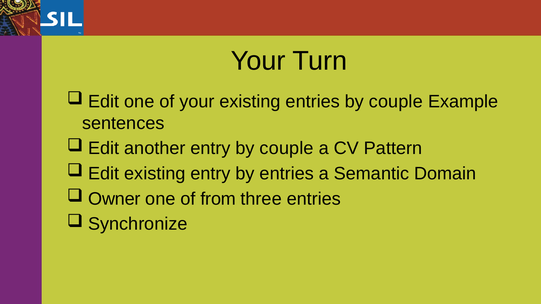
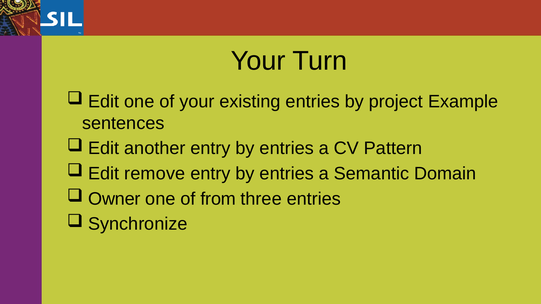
entries by couple: couple -> project
another entry by couple: couple -> entries
Edit existing: existing -> remove
